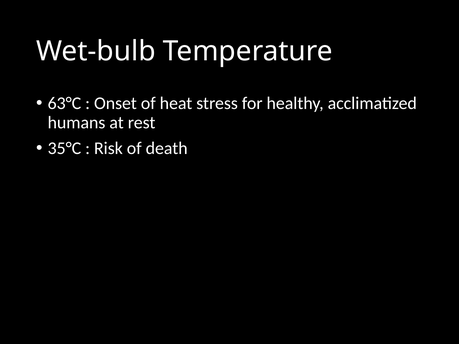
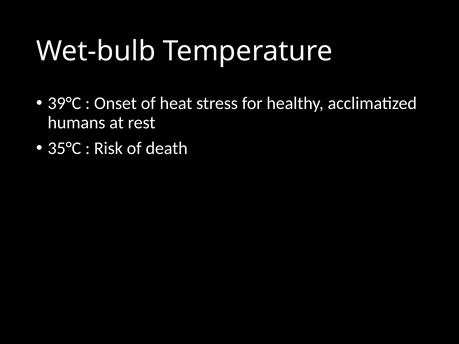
63°C: 63°C -> 39°C
